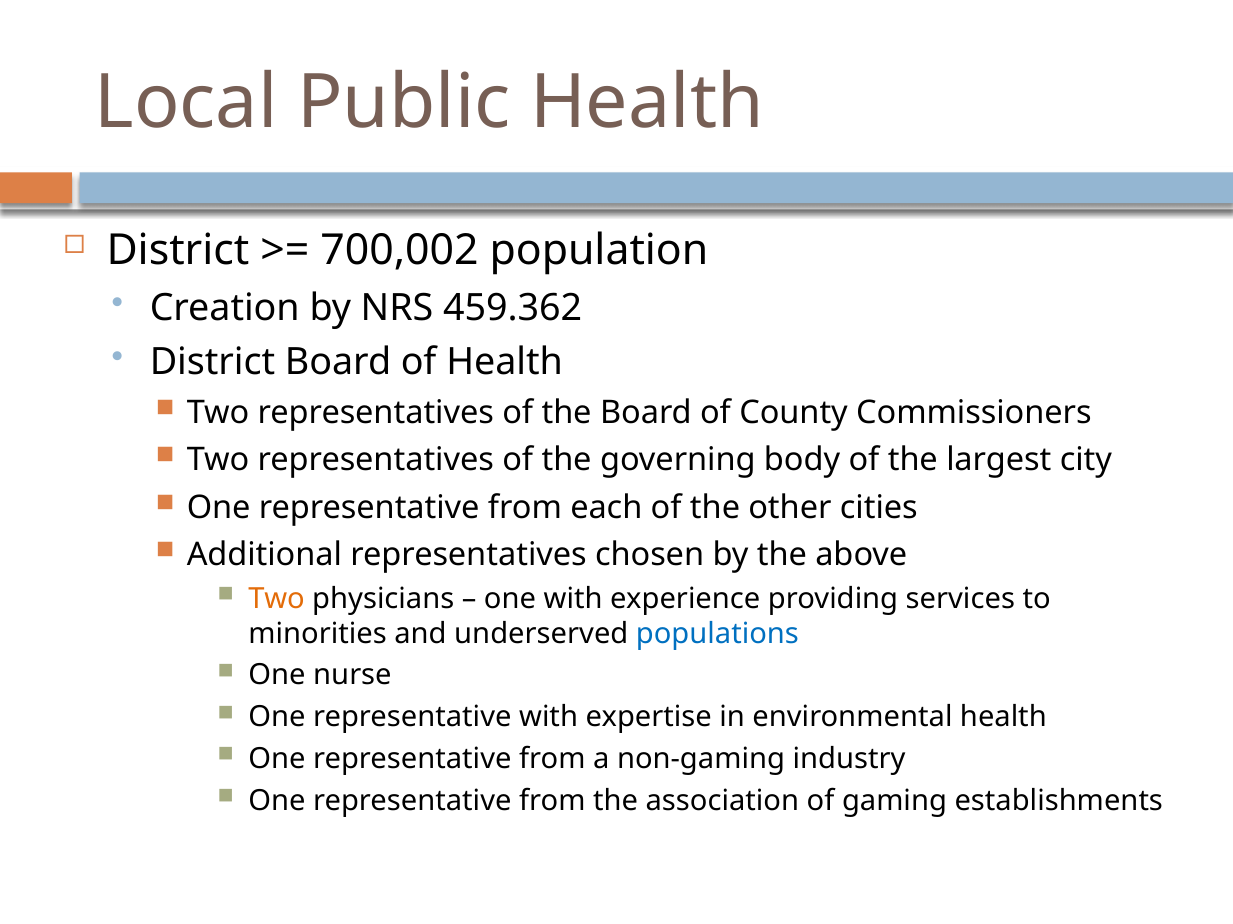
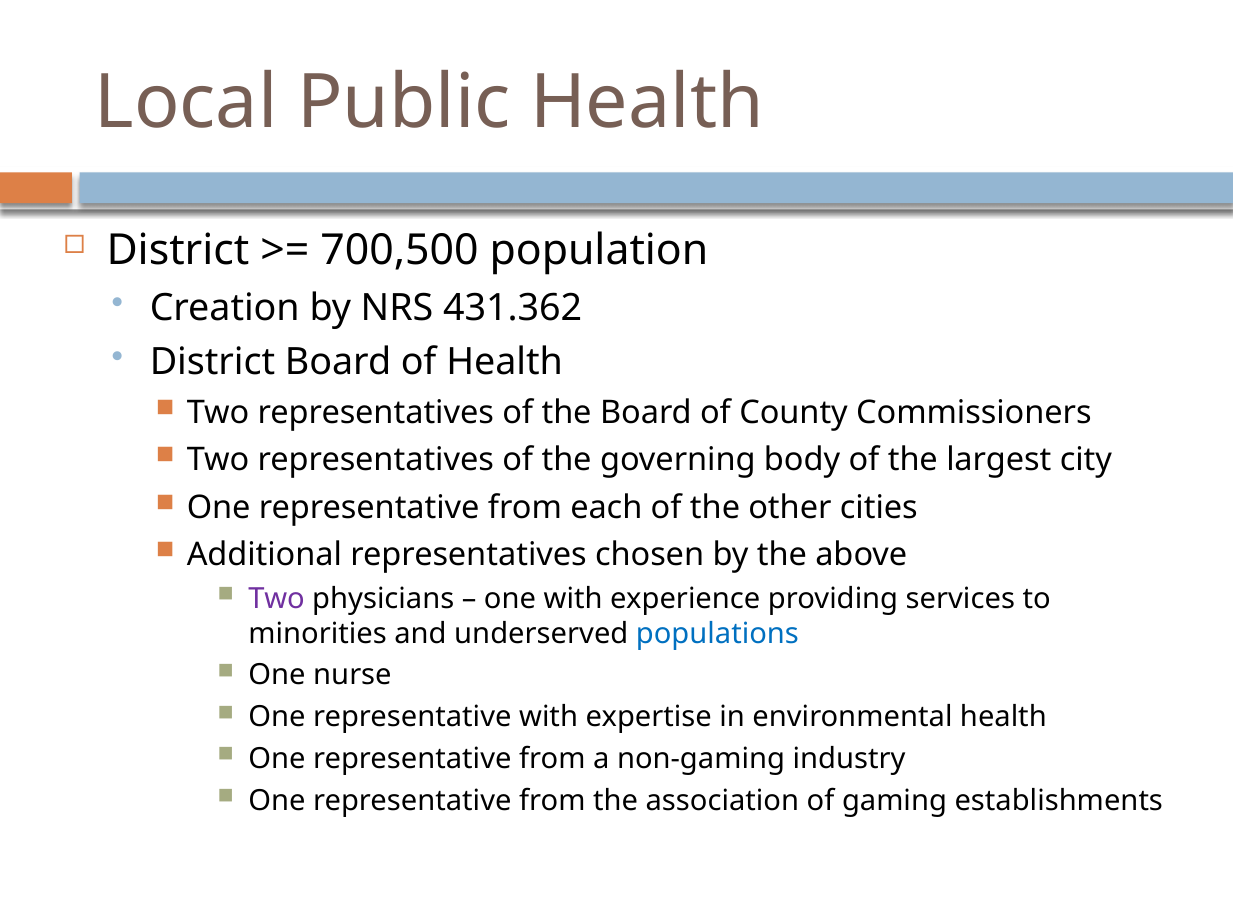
700,002: 700,002 -> 700,500
459.362: 459.362 -> 431.362
Two at (277, 599) colour: orange -> purple
